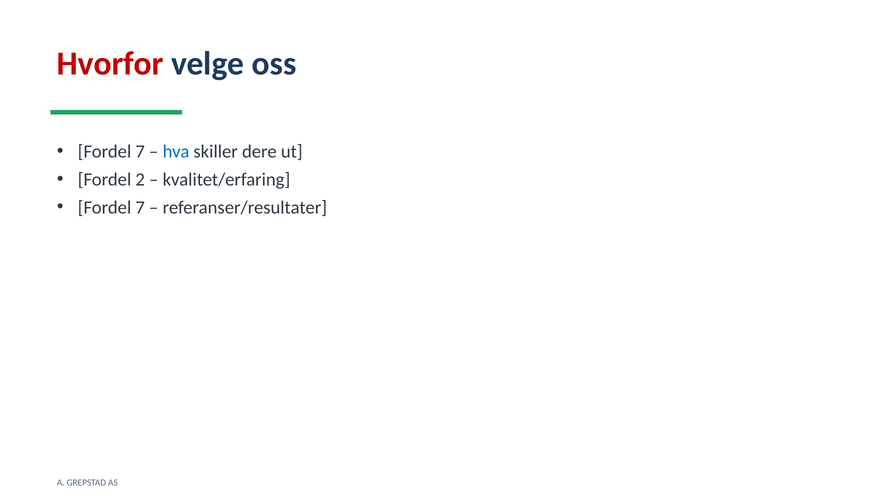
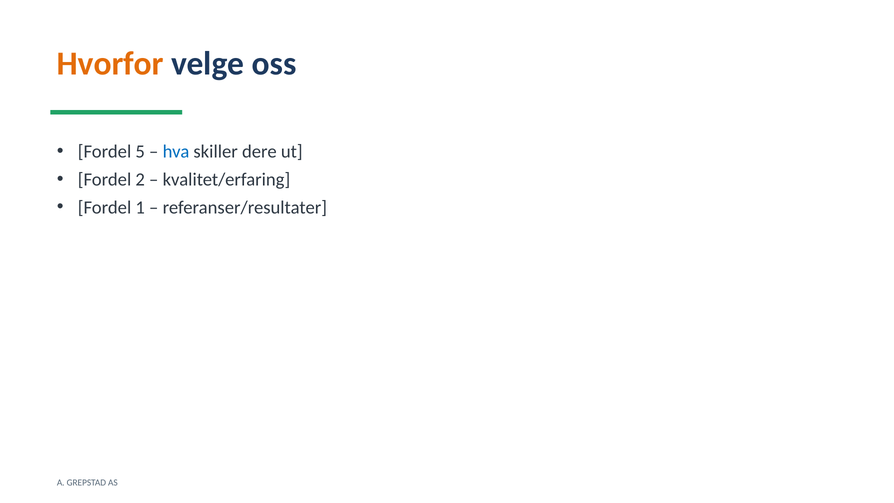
Hvorfor colour: red -> orange
7 at (140, 151): 7 -> 5
7 at (140, 207): 7 -> 1
